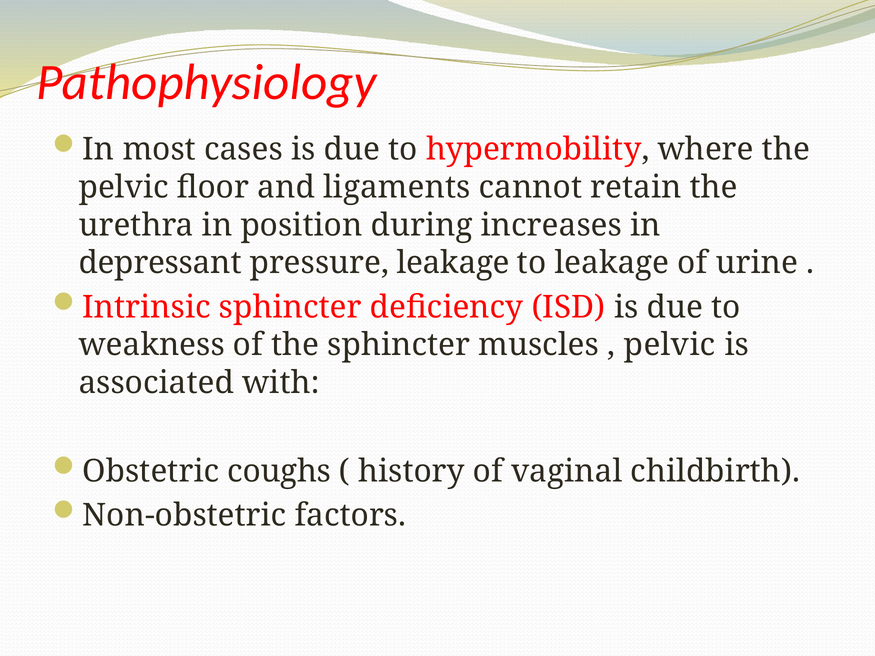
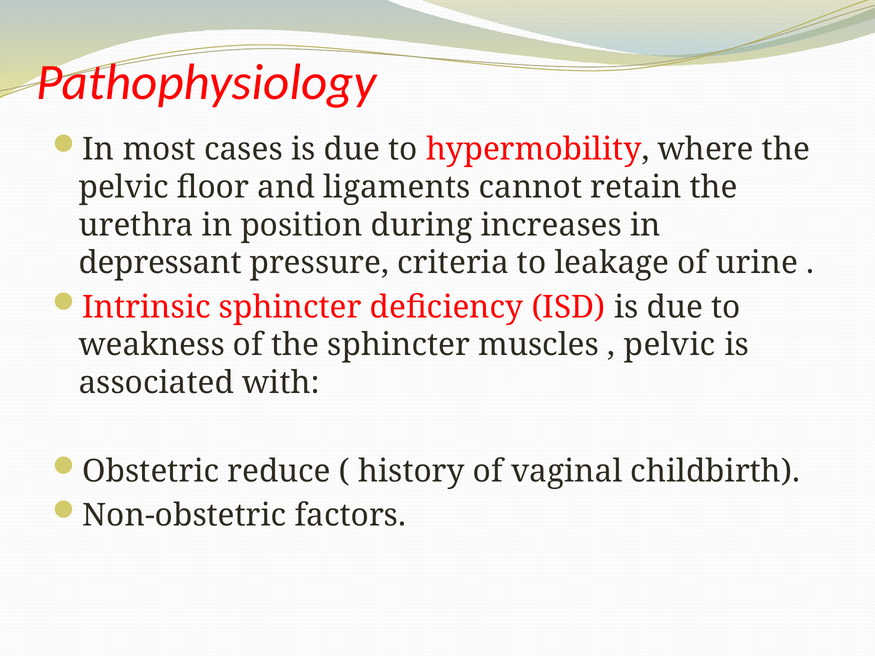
pressure leakage: leakage -> criteria
coughs: coughs -> reduce
